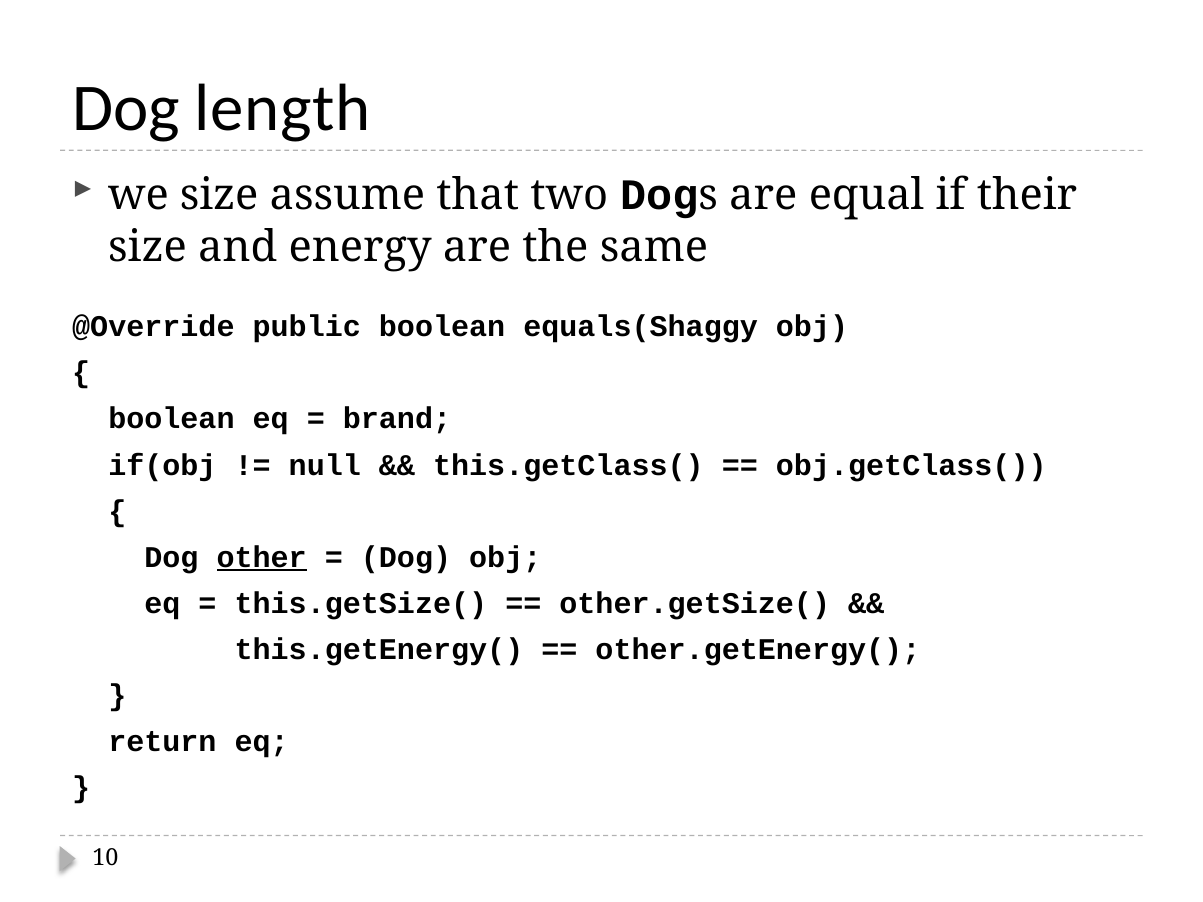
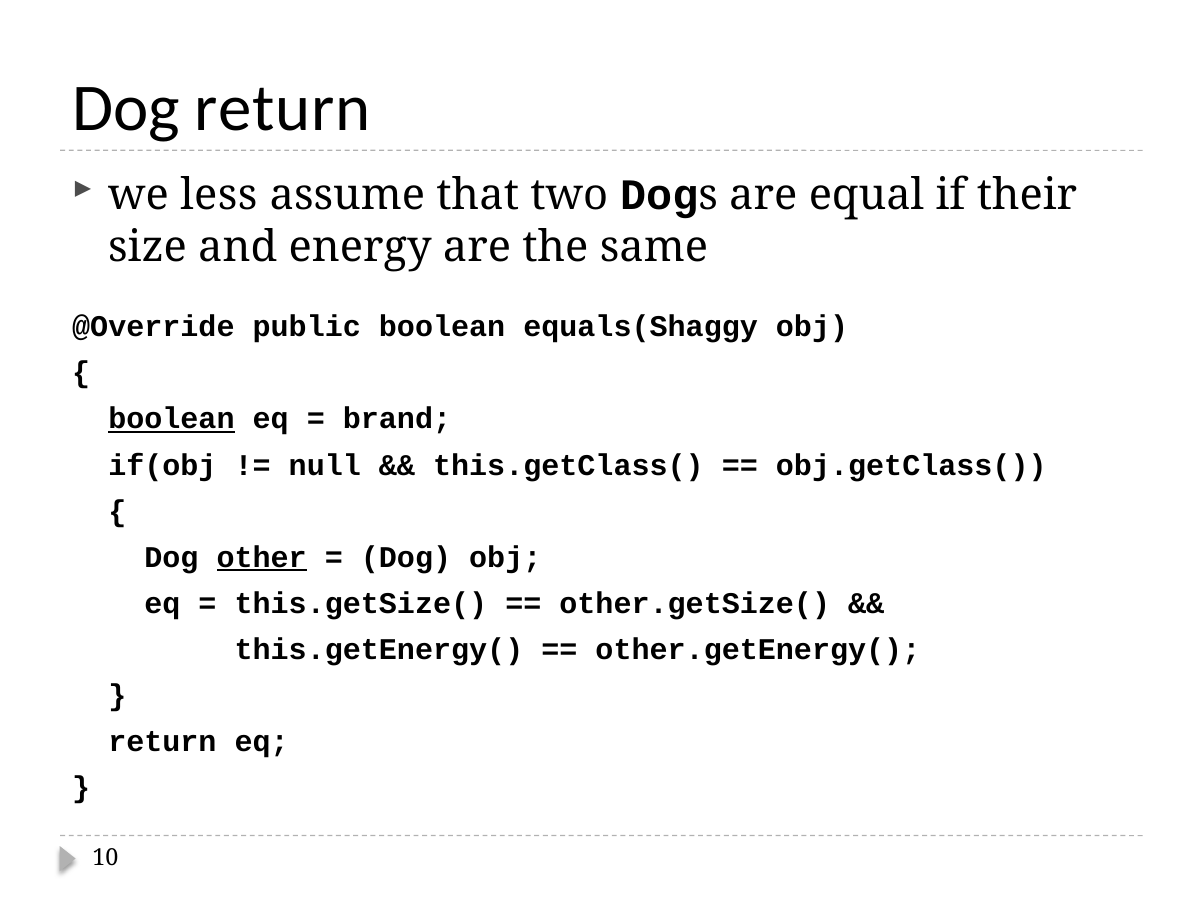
Dog length: length -> return
we size: size -> less
boolean at (171, 419) underline: none -> present
